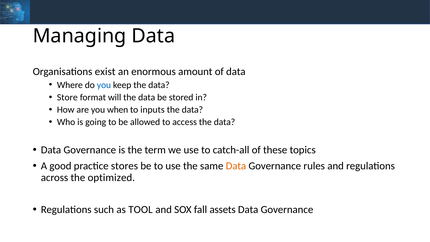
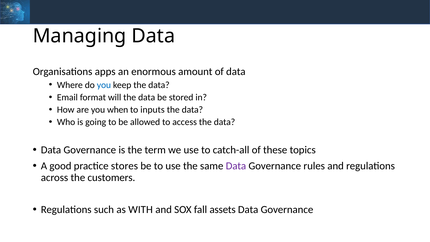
exist: exist -> apps
Store: Store -> Email
Data at (236, 166) colour: orange -> purple
optimized: optimized -> customers
TOOL: TOOL -> WITH
